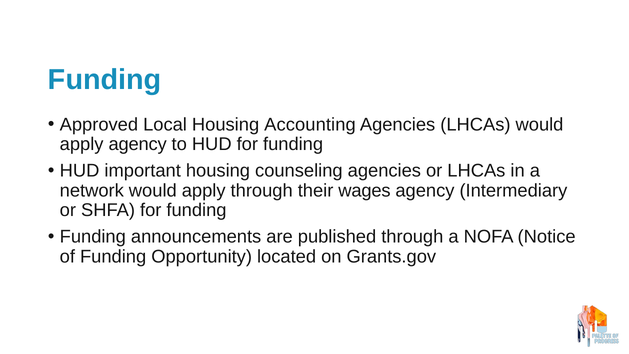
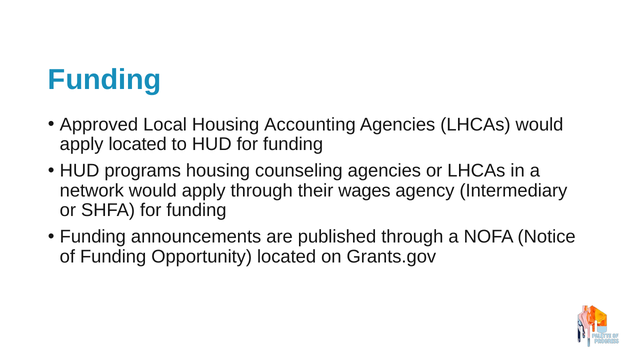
apply agency: agency -> located
important: important -> programs
